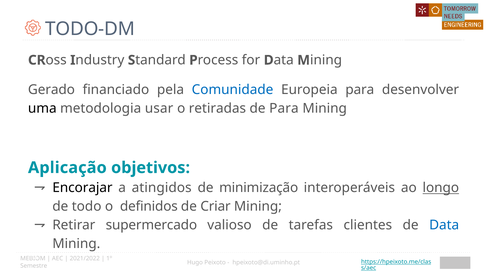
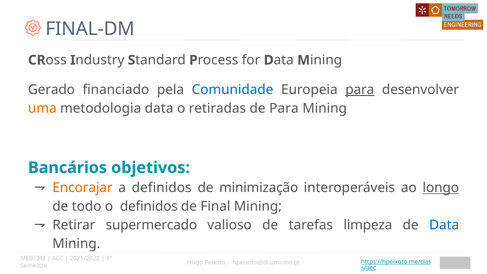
TODO-DM: TODO-DM -> FINAL-DM
para at (360, 90) underline: none -> present
uma colour: black -> orange
metodologia usar: usar -> data
Aplicação: Aplicação -> Bancários
Encorajar colour: black -> orange
a atingidos: atingidos -> definidos
Criar: Criar -> Final
clientes: clientes -> limpeza
